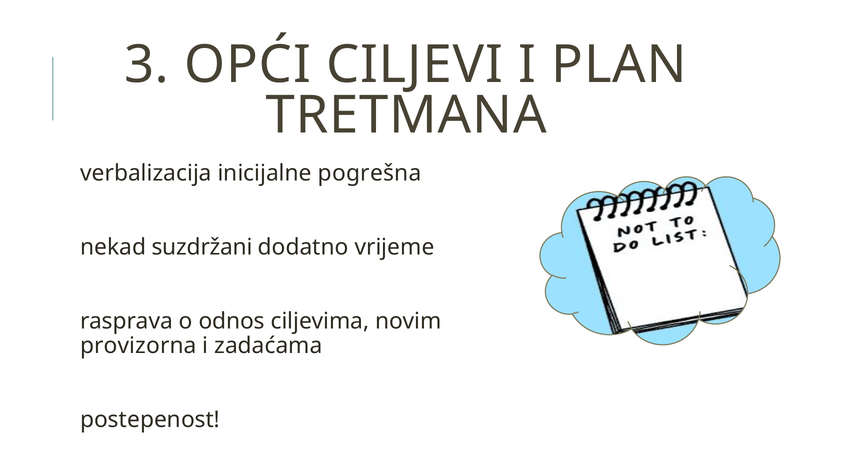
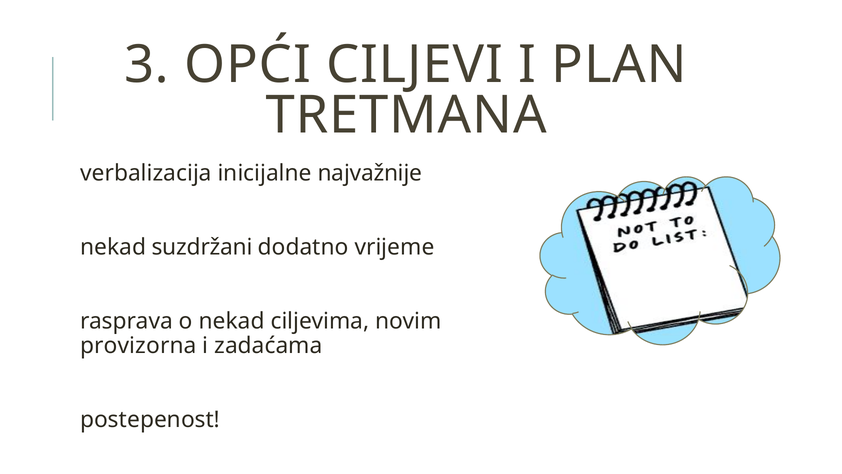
pogrešna: pogrešna -> najvažnije
o odnos: odnos -> nekad
